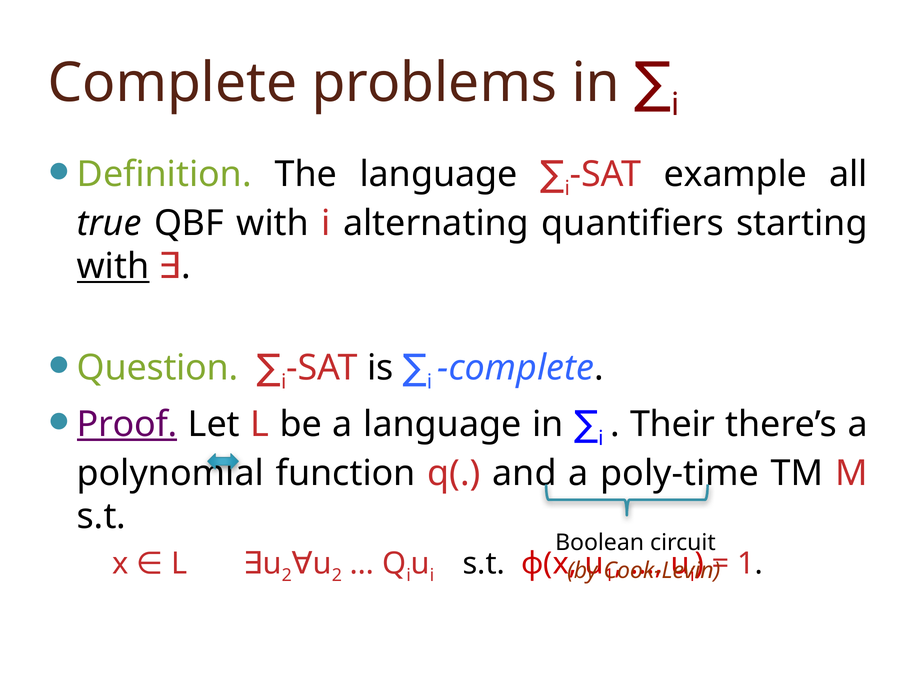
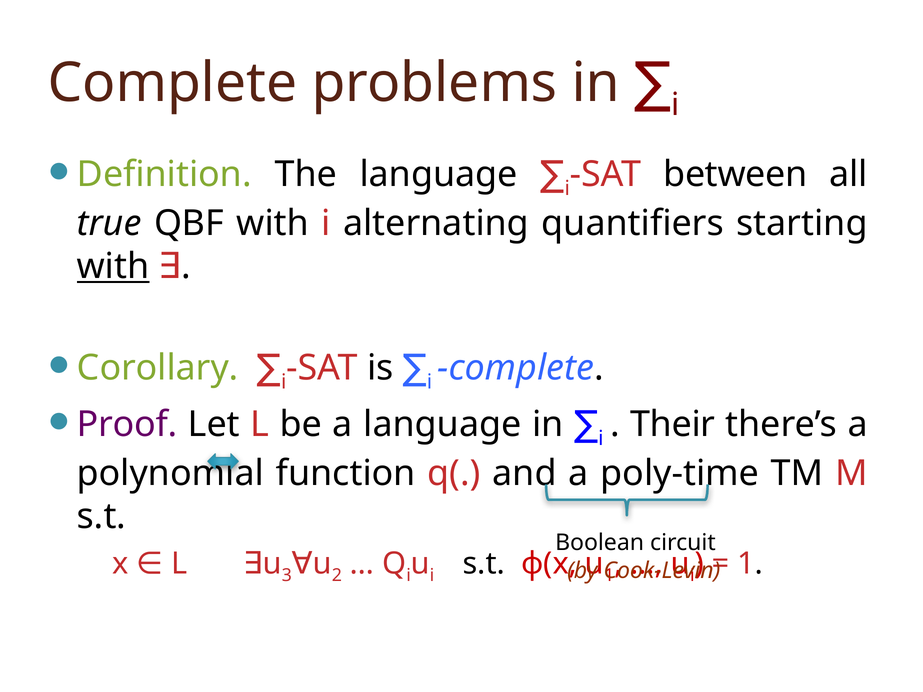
example: example -> between
Question: Question -> Corollary
Proof underline: present -> none
2 at (287, 576): 2 -> 3
